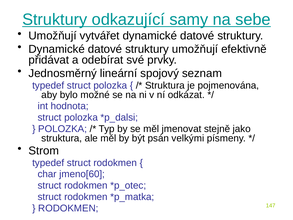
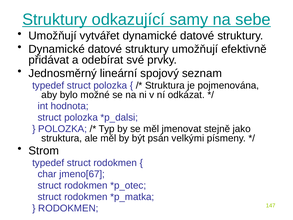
jmeno[60: jmeno[60 -> jmeno[67
